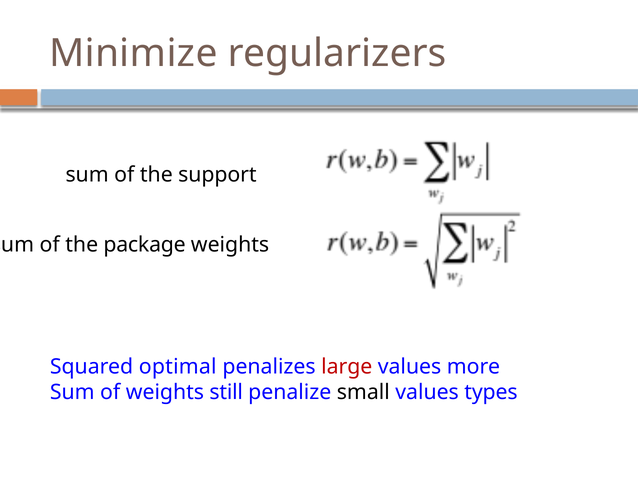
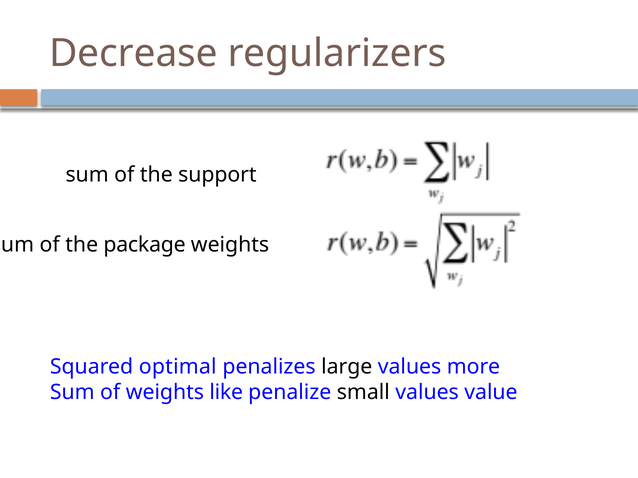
Minimize: Minimize -> Decrease
large colour: red -> black
still: still -> like
types: types -> value
